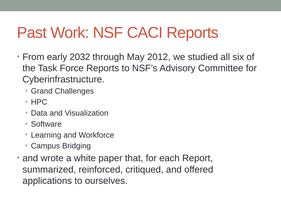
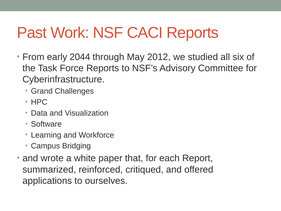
2032: 2032 -> 2044
